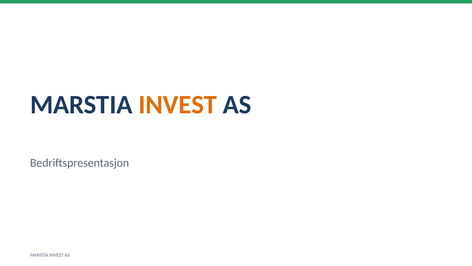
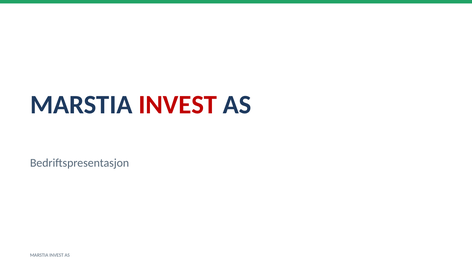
INVEST at (178, 105) colour: orange -> red
